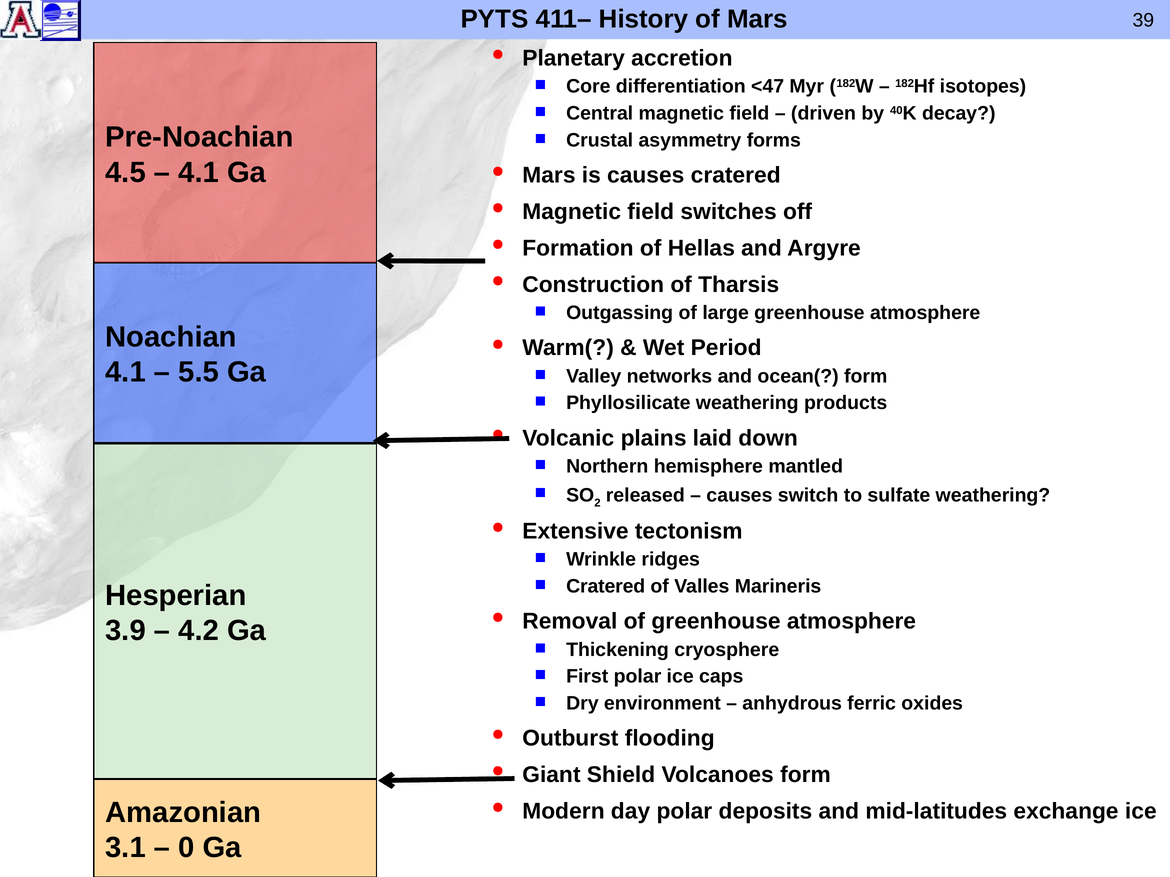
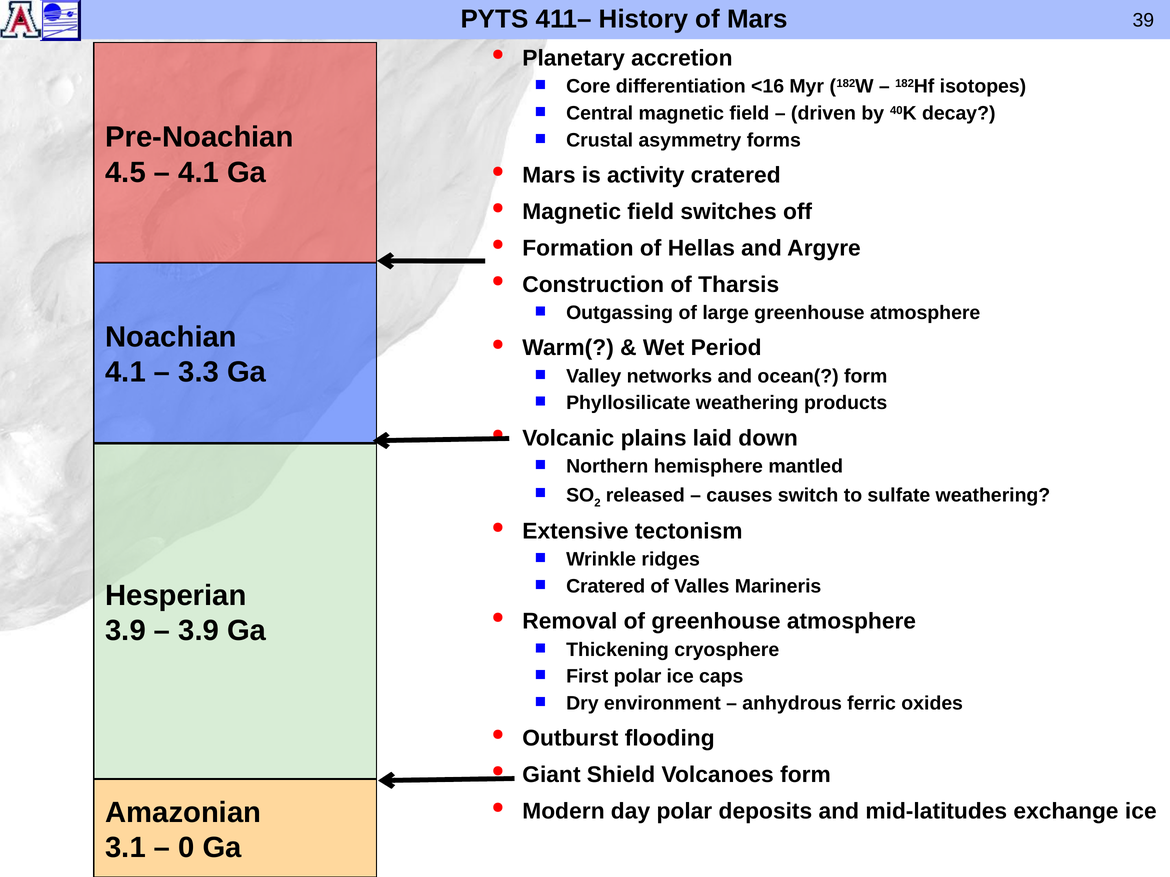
<47: <47 -> <16
is causes: causes -> activity
5.5: 5.5 -> 3.3
4.2 at (199, 631): 4.2 -> 3.9
